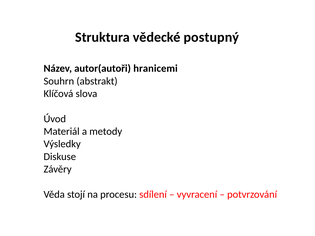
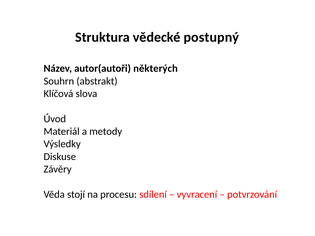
hranicemi: hranicemi -> některých
